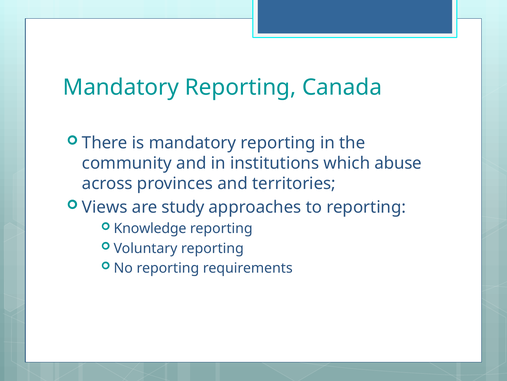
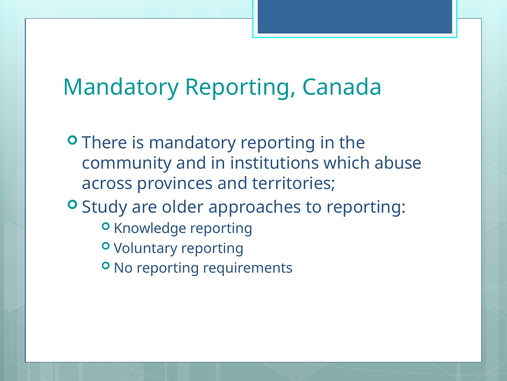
Views: Views -> Study
study: study -> older
